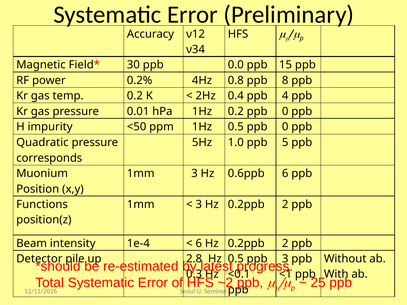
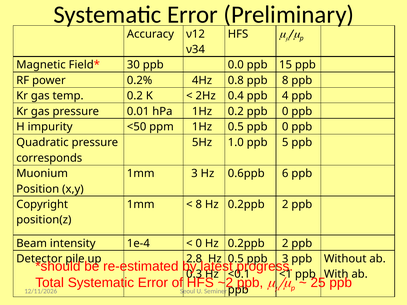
Functions: Functions -> Copyright
3 at (199, 205): 3 -> 8
6 at (199, 244): 6 -> 0
